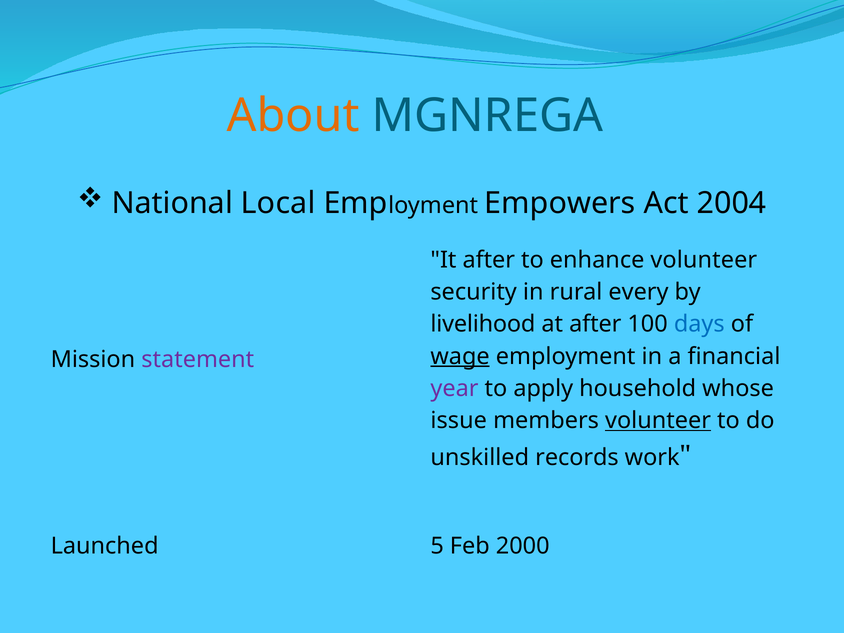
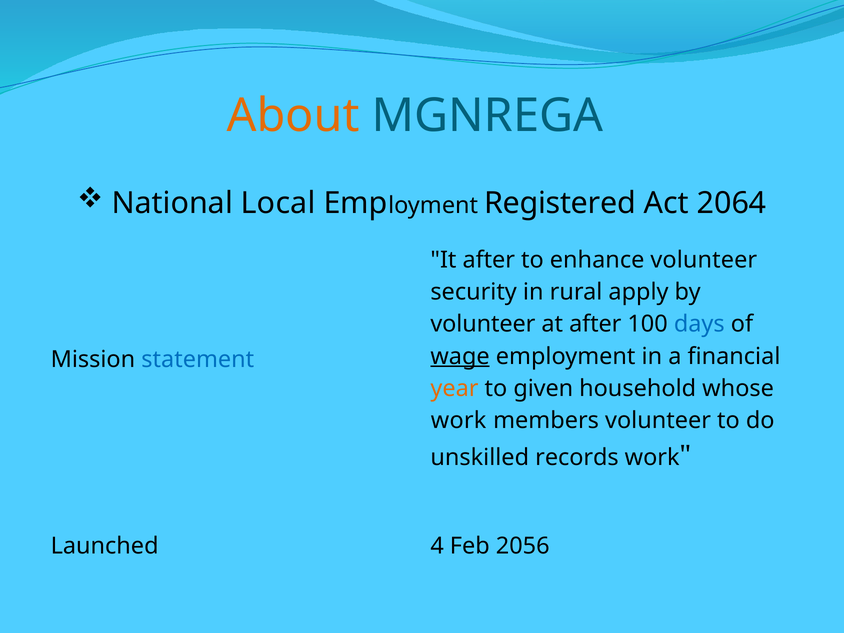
Empowers: Empowers -> Registered
2004: 2004 -> 2064
every: every -> apply
livelihood at (483, 324): livelihood -> volunteer
statement colour: purple -> blue
year colour: purple -> orange
apply: apply -> given
issue at (459, 420): issue -> work
volunteer at (658, 420) underline: present -> none
5: 5 -> 4
2000: 2000 -> 2056
